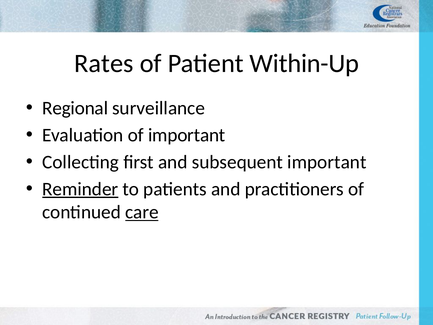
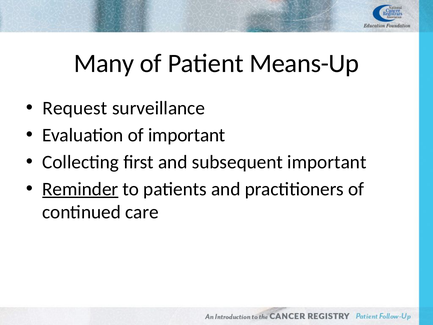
Rates: Rates -> Many
Within-Up: Within-Up -> Means-Up
Regional: Regional -> Request
care underline: present -> none
